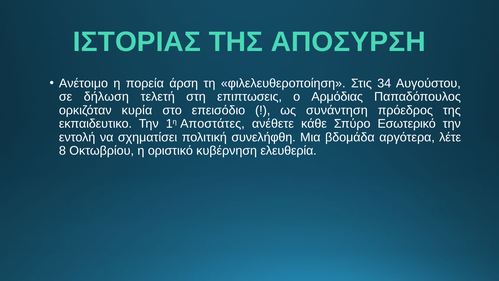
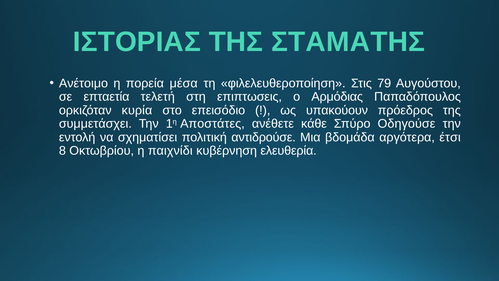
ΑΠΟΣΥΡΣΗ: ΑΠΟΣΥΡΣΗ -> ΣΤΑΜΑΤΗΣ
άρση: άρση -> μέσα
34: 34 -> 79
δήλωση: δήλωση -> επταετία
συνάντηση: συνάντηση -> υπακούουν
εκπαιδευτικο: εκπαιδευτικο -> συμμετάσχει
Εσωτερικό: Εσωτερικό -> Οδηγούσε
συνελήφθη: συνελήφθη -> αντιδρούσε
λέτε: λέτε -> έτσι
οριστικό: οριστικό -> παιχνίδι
